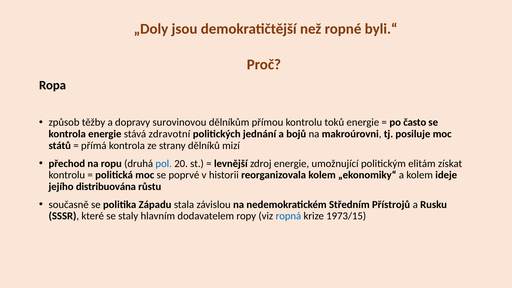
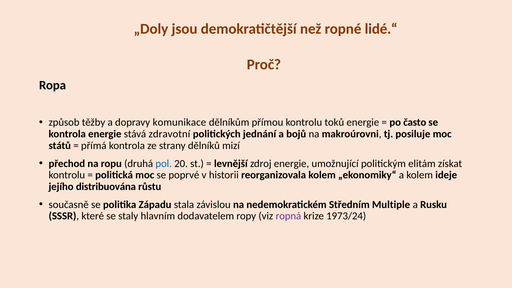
byli.“: byli.“ -> lidé.“
surovinovou: surovinovou -> komunikace
Přístrojů: Přístrojů -> Multiple
ropná colour: blue -> purple
1973/15: 1973/15 -> 1973/24
